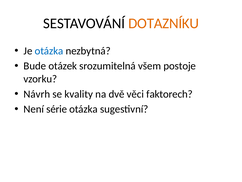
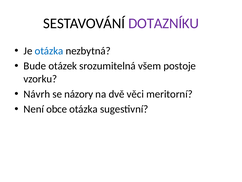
DOTAZNÍKU colour: orange -> purple
kvality: kvality -> názory
faktorech: faktorech -> meritorní
série: série -> obce
